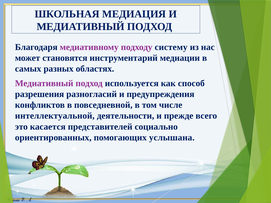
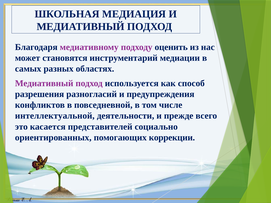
систему: систему -> оценить
услышана: услышана -> коррекции
